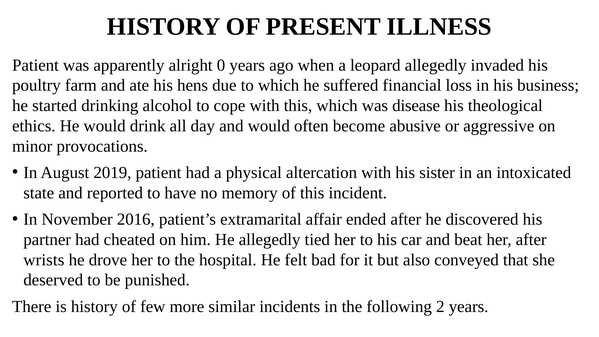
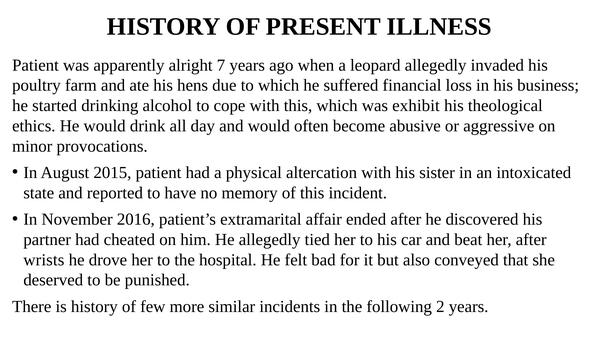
0: 0 -> 7
disease: disease -> exhibit
2019: 2019 -> 2015
